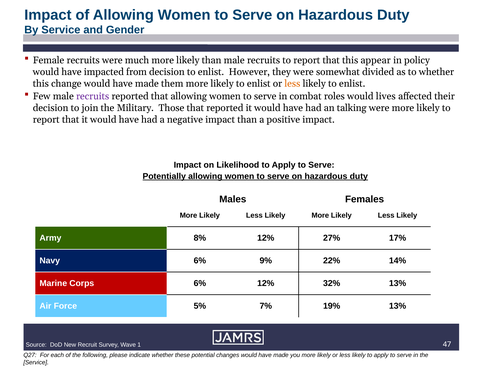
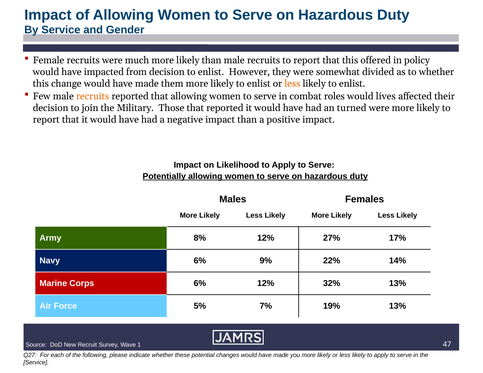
appear: appear -> offered
recruits at (93, 96) colour: purple -> orange
talking: talking -> turned
